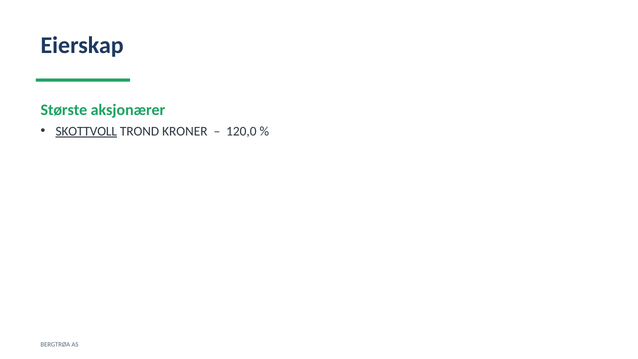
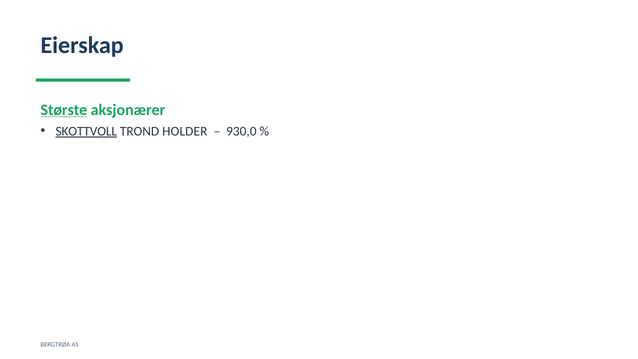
Største underline: none -> present
KRONER: KRONER -> HOLDER
120,0: 120,0 -> 930,0
